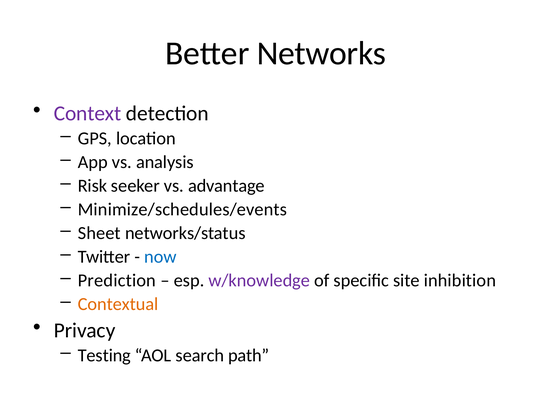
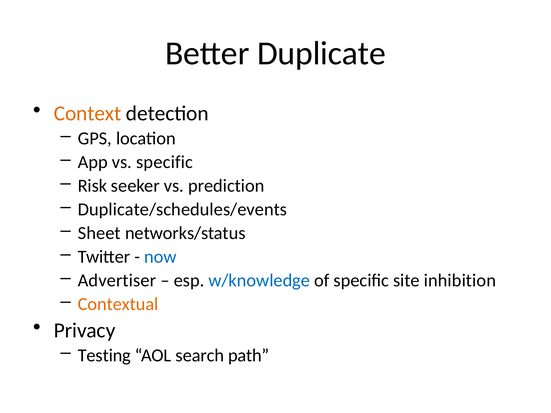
Networks: Networks -> Duplicate
Context colour: purple -> orange
vs analysis: analysis -> specific
advantage: advantage -> prediction
Minimize/schedules/events: Minimize/schedules/events -> Duplicate/schedules/events
Prediction: Prediction -> Advertiser
w/knowledge colour: purple -> blue
